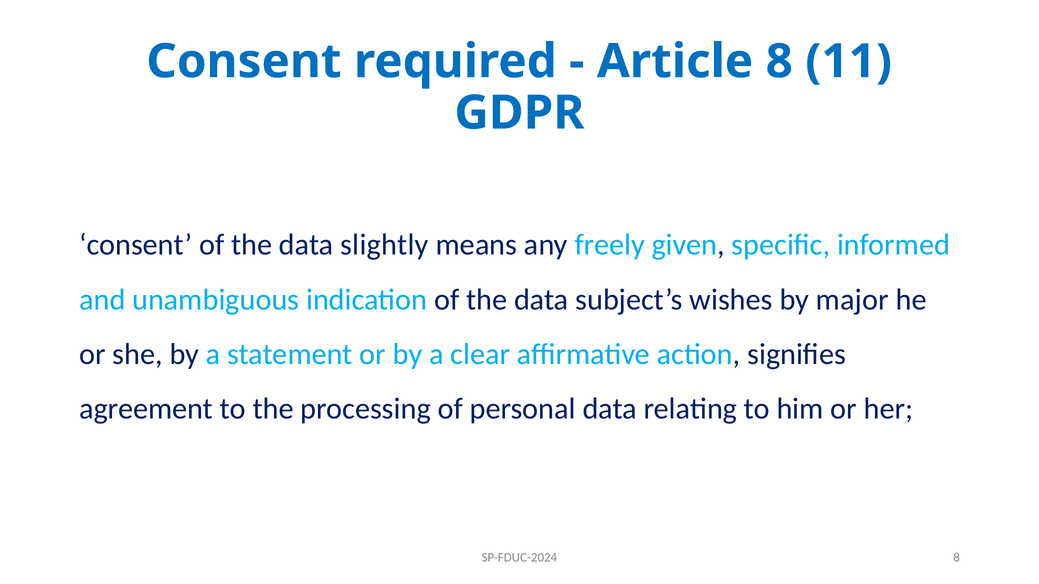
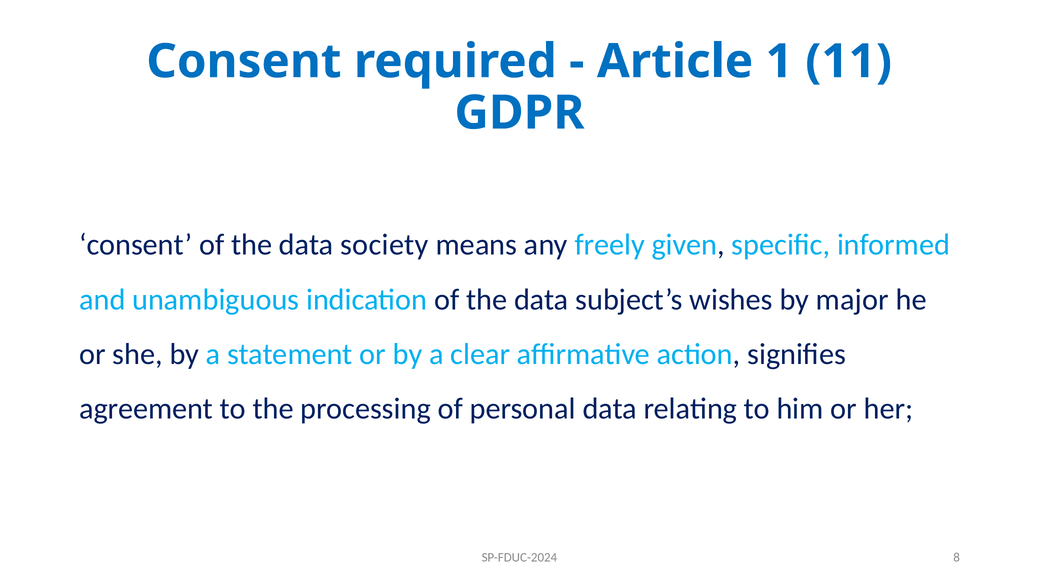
Article 8: 8 -> 1
slightly: slightly -> society
